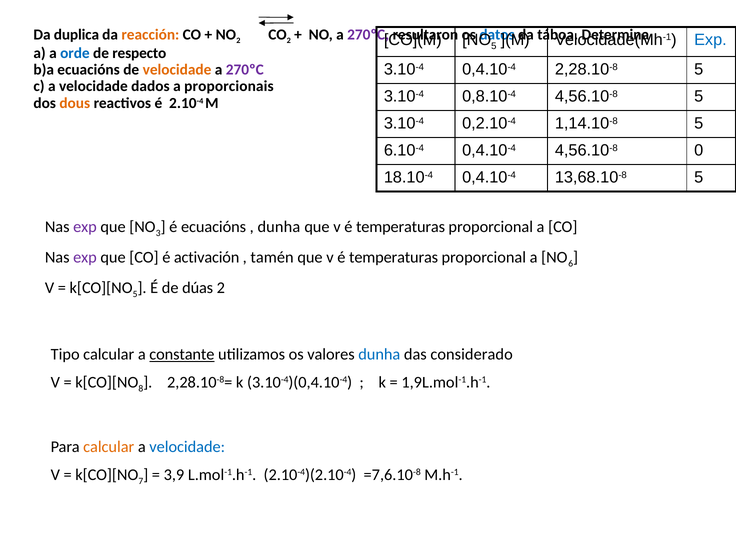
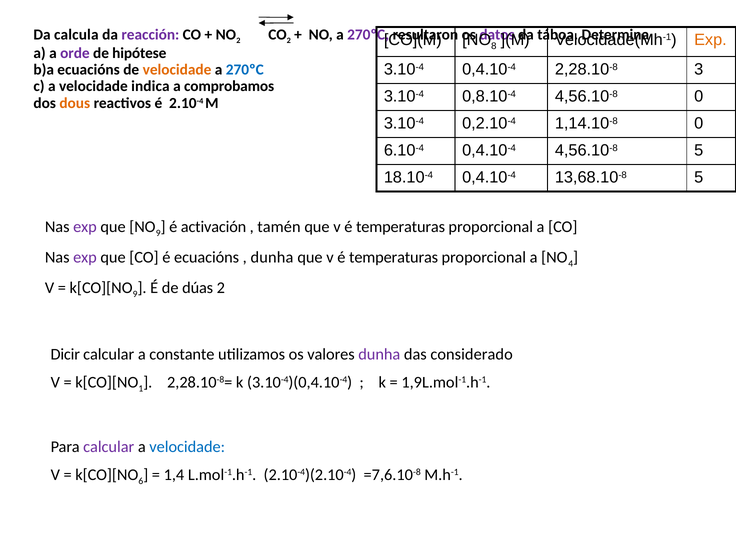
duplica: duplica -> calcula
reacción colour: orange -> purple
datos colour: blue -> purple
5 at (494, 46): 5 -> 8
Exp at (710, 40) colour: blue -> orange
orde colour: blue -> purple
respecto: respecto -> hipótese
2,28.10-8 5: 5 -> 3
270ºC at (245, 70) colour: purple -> blue
dados: dados -> indica
proporcionais: proporcionais -> comprobamos
4,56.10-8 5: 5 -> 0
1,14.10-8 5: 5 -> 0
4,56.10-8 0: 0 -> 5
NO 3: 3 -> 9
é ecuacións: ecuacións -> activación
dunha at (279, 227): dunha -> tamén
é activación: activación -> ecuacións
tamén at (272, 257): tamén -> dunha
6: 6 -> 4
5 at (135, 294): 5 -> 9
Tipo: Tipo -> Dicir
constante underline: present -> none
dunha at (379, 354) colour: blue -> purple
8: 8 -> 1
calcular at (109, 447) colour: orange -> purple
7: 7 -> 6
3,9: 3,9 -> 1,4
